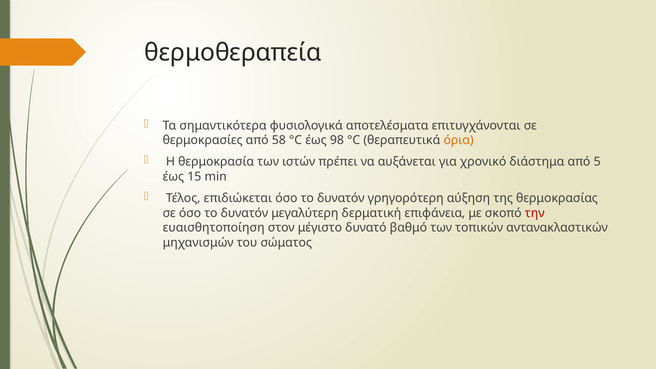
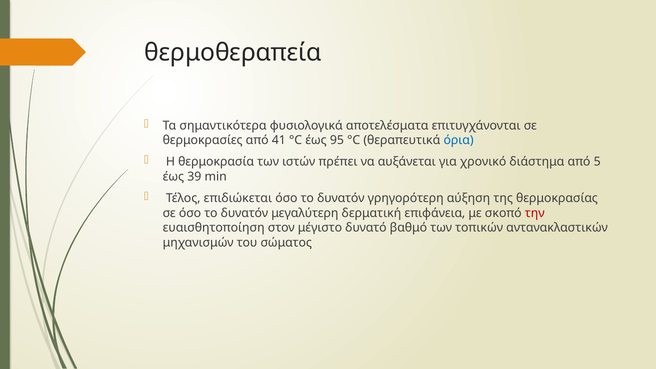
58: 58 -> 41
98: 98 -> 95
όρια colour: orange -> blue
15: 15 -> 39
